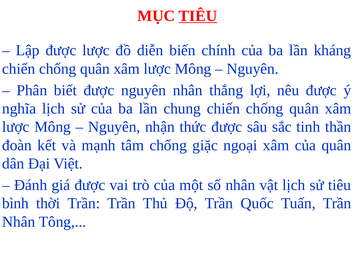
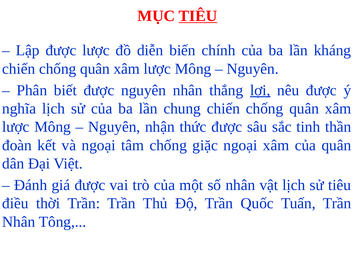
lợi underline: none -> present
và mạnh: mạnh -> ngoại
bình: bình -> điều
